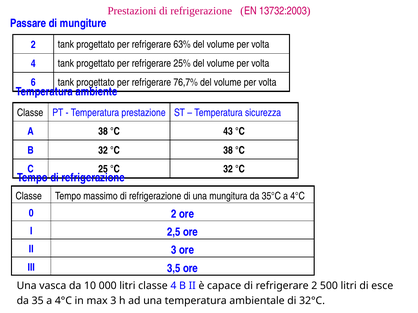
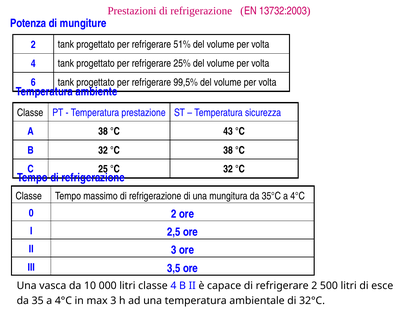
Passare: Passare -> Potenza
63%: 63% -> 51%
76,7%: 76,7% -> 99,5%
